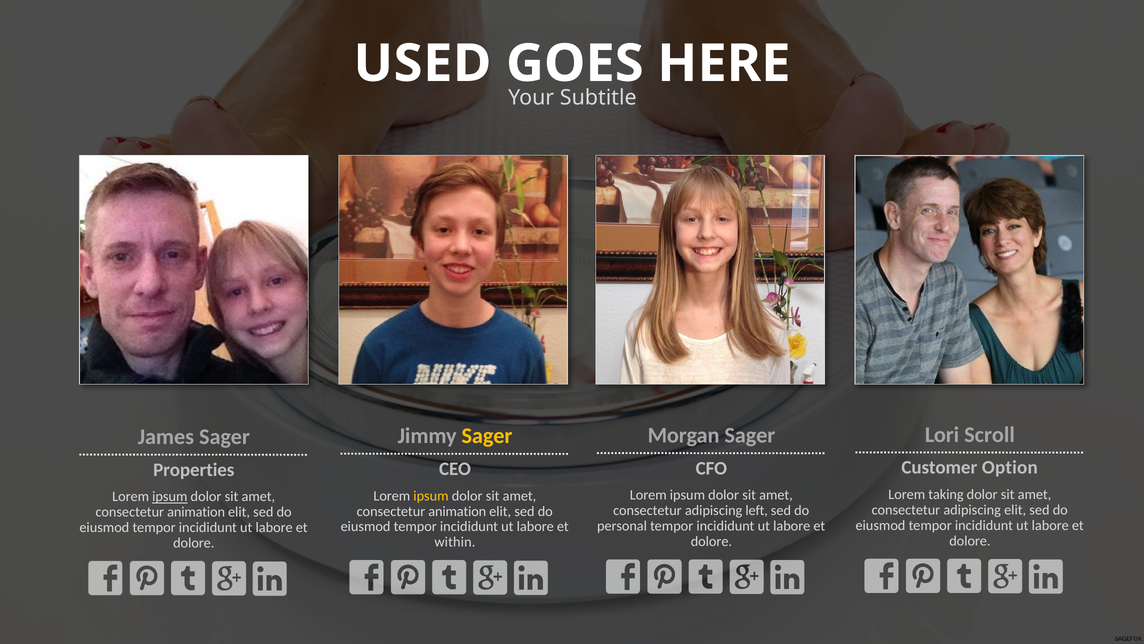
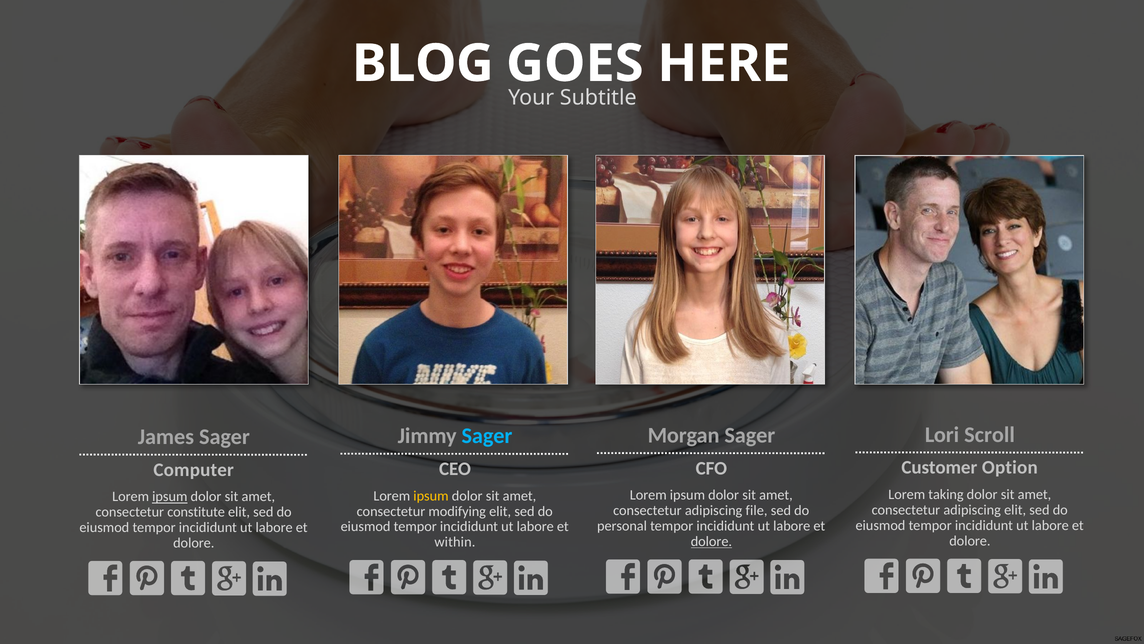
USED: USED -> BLOG
Sager at (487, 436) colour: yellow -> light blue
Properties: Properties -> Computer
left: left -> file
animation at (457, 511): animation -> modifying
animation at (196, 512): animation -> constitute
dolore at (711, 541) underline: none -> present
